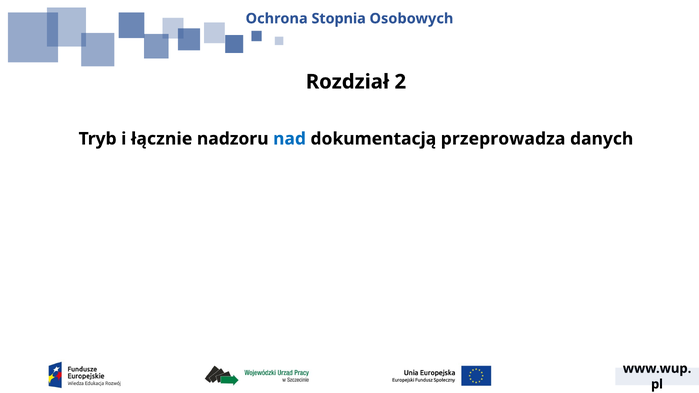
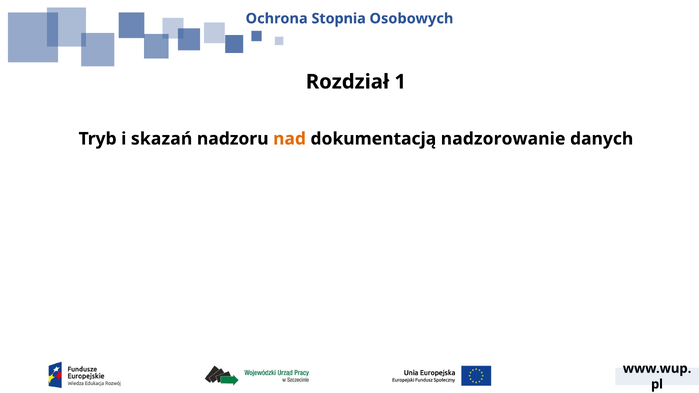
2: 2 -> 1
łącznie: łącznie -> skazań
nad colour: blue -> orange
przeprowadza: przeprowadza -> nadzorowanie
